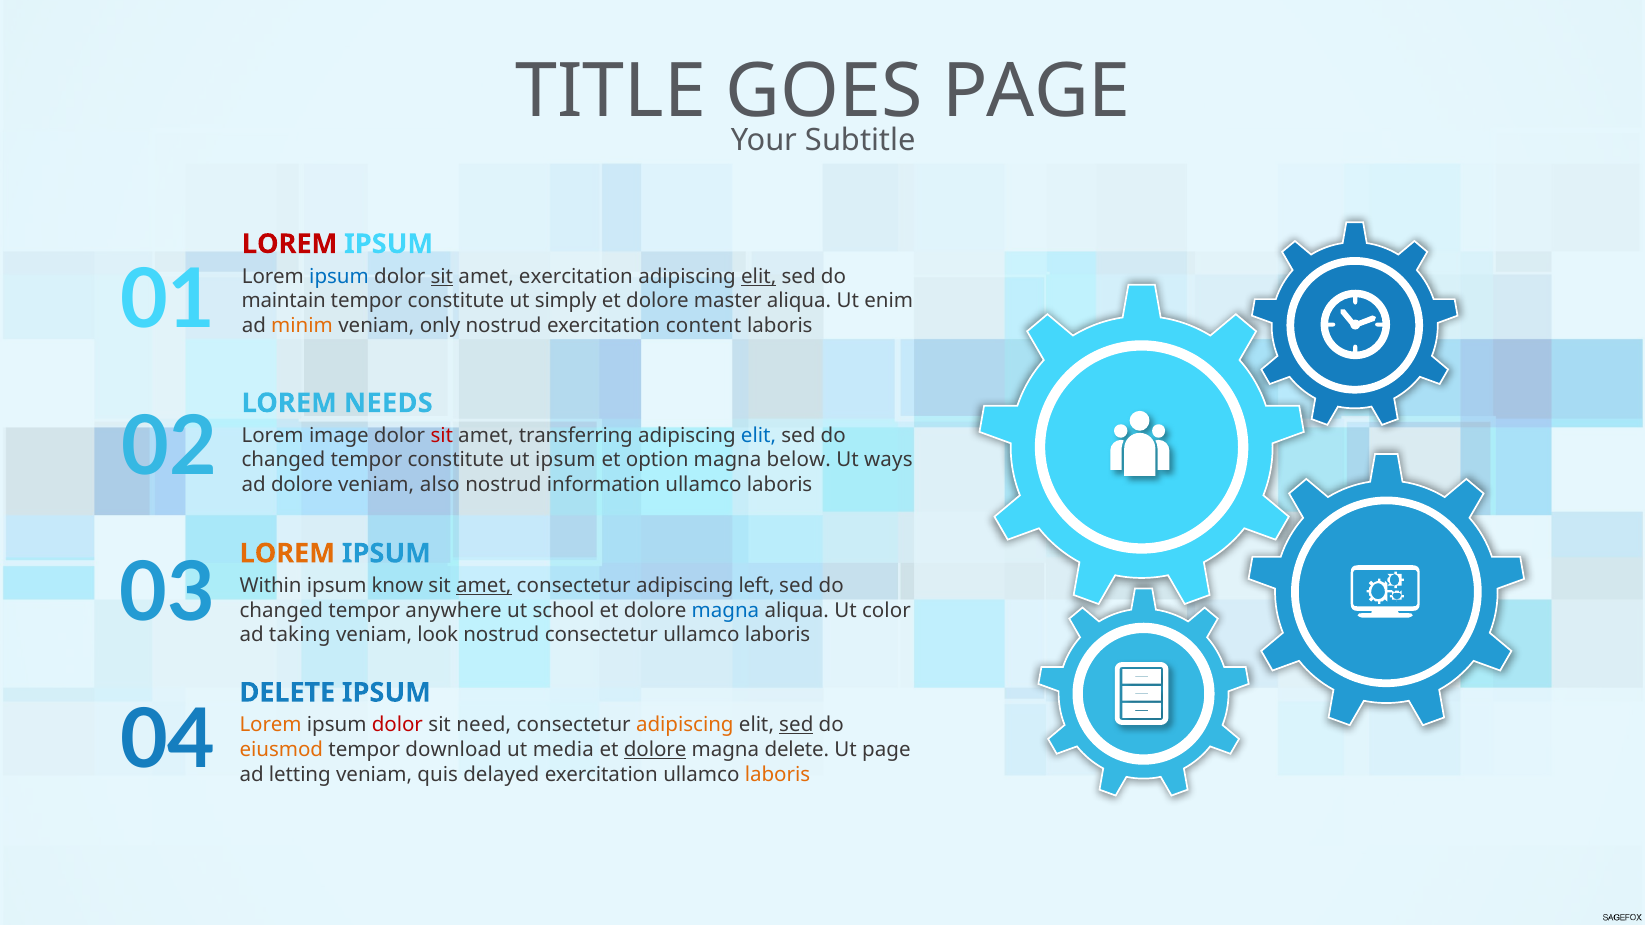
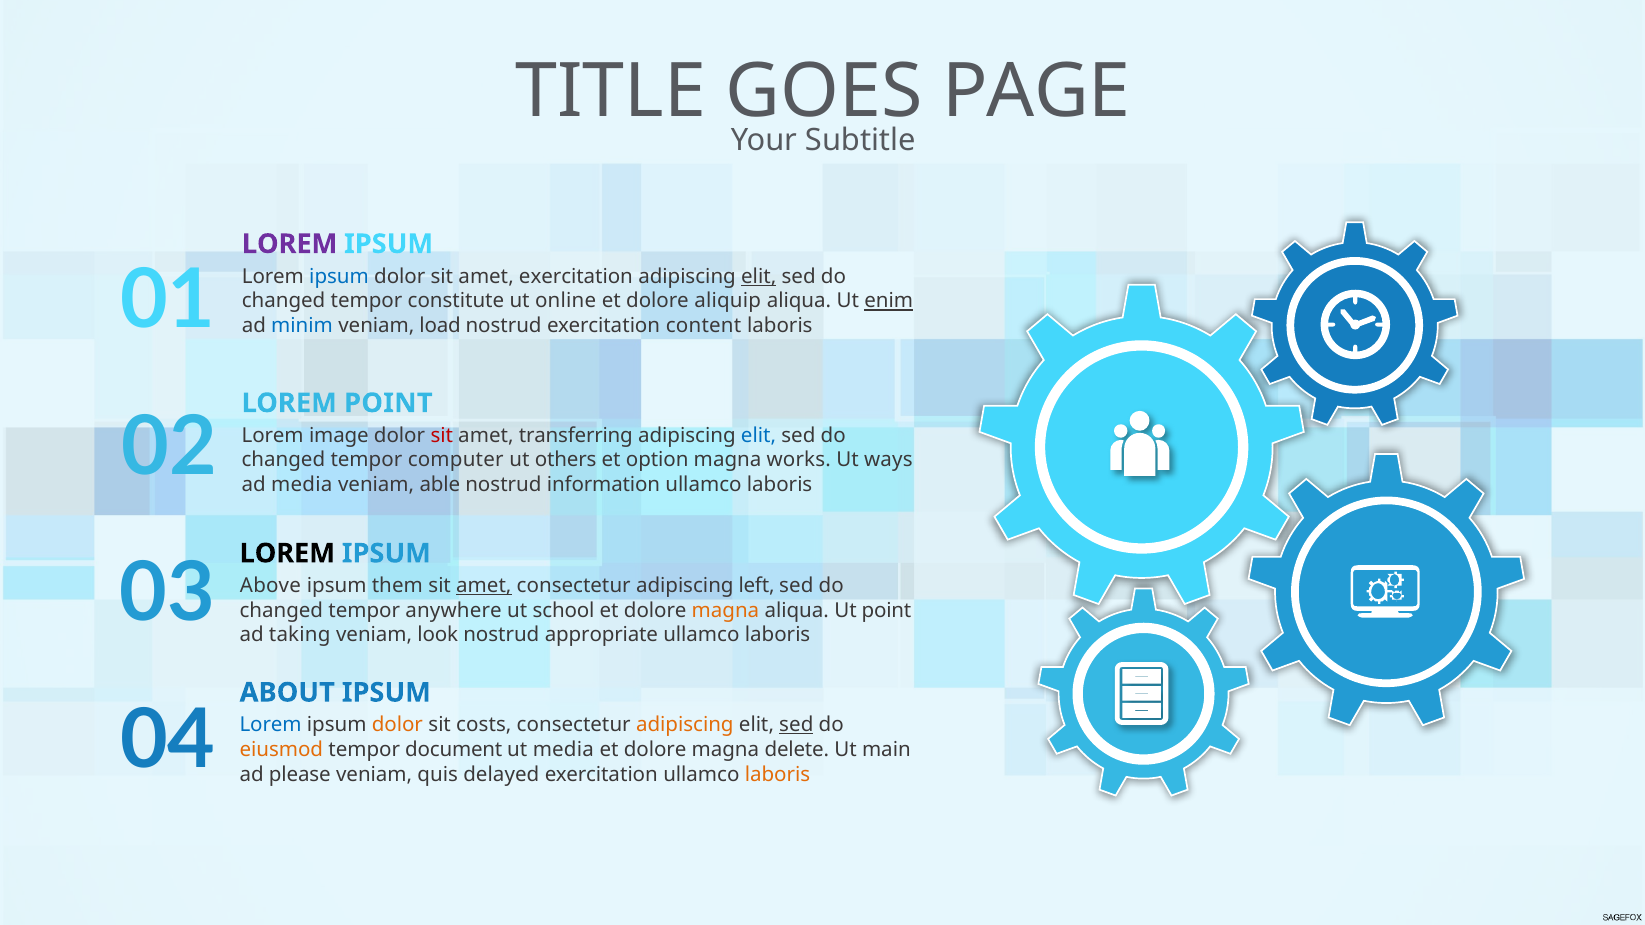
LOREM at (290, 244) colour: red -> purple
sit at (442, 276) underline: present -> none
maintain at (284, 301): maintain -> changed
simply: simply -> online
master: master -> aliquip
enim underline: none -> present
minim colour: orange -> blue
only: only -> load
LOREM NEEDS: NEEDS -> POINT
constitute at (456, 460): constitute -> computer
ut ipsum: ipsum -> others
below: below -> works
ad dolore: dolore -> media
also: also -> able
LOREM at (287, 554) colour: orange -> black
Within: Within -> Above
know: know -> them
magna at (725, 611) colour: blue -> orange
Ut color: color -> point
nostrud consectetur: consectetur -> appropriate
DELETE at (287, 693): DELETE -> ABOUT
Lorem at (271, 725) colour: orange -> blue
dolor at (397, 725) colour: red -> orange
need: need -> costs
download: download -> document
dolore at (655, 750) underline: present -> none
Ut page: page -> main
letting: letting -> please
